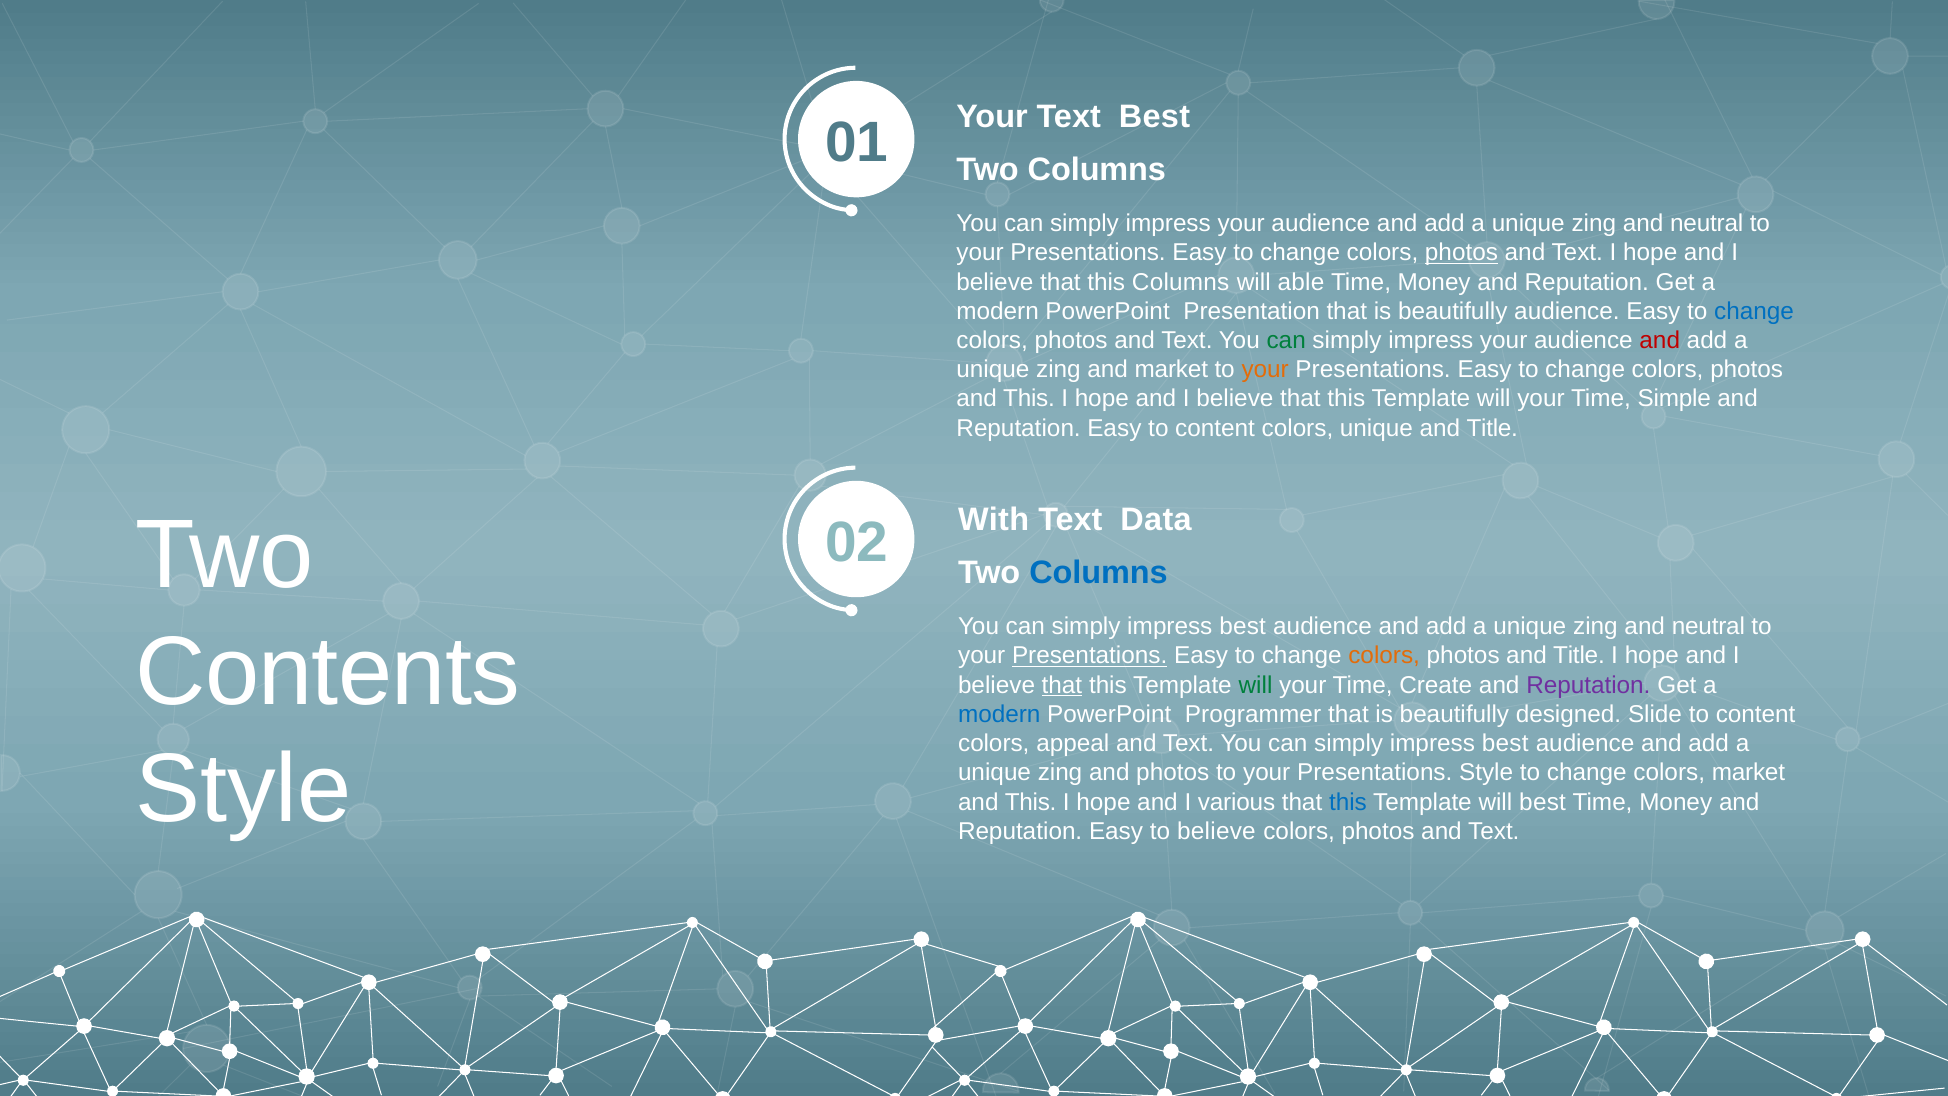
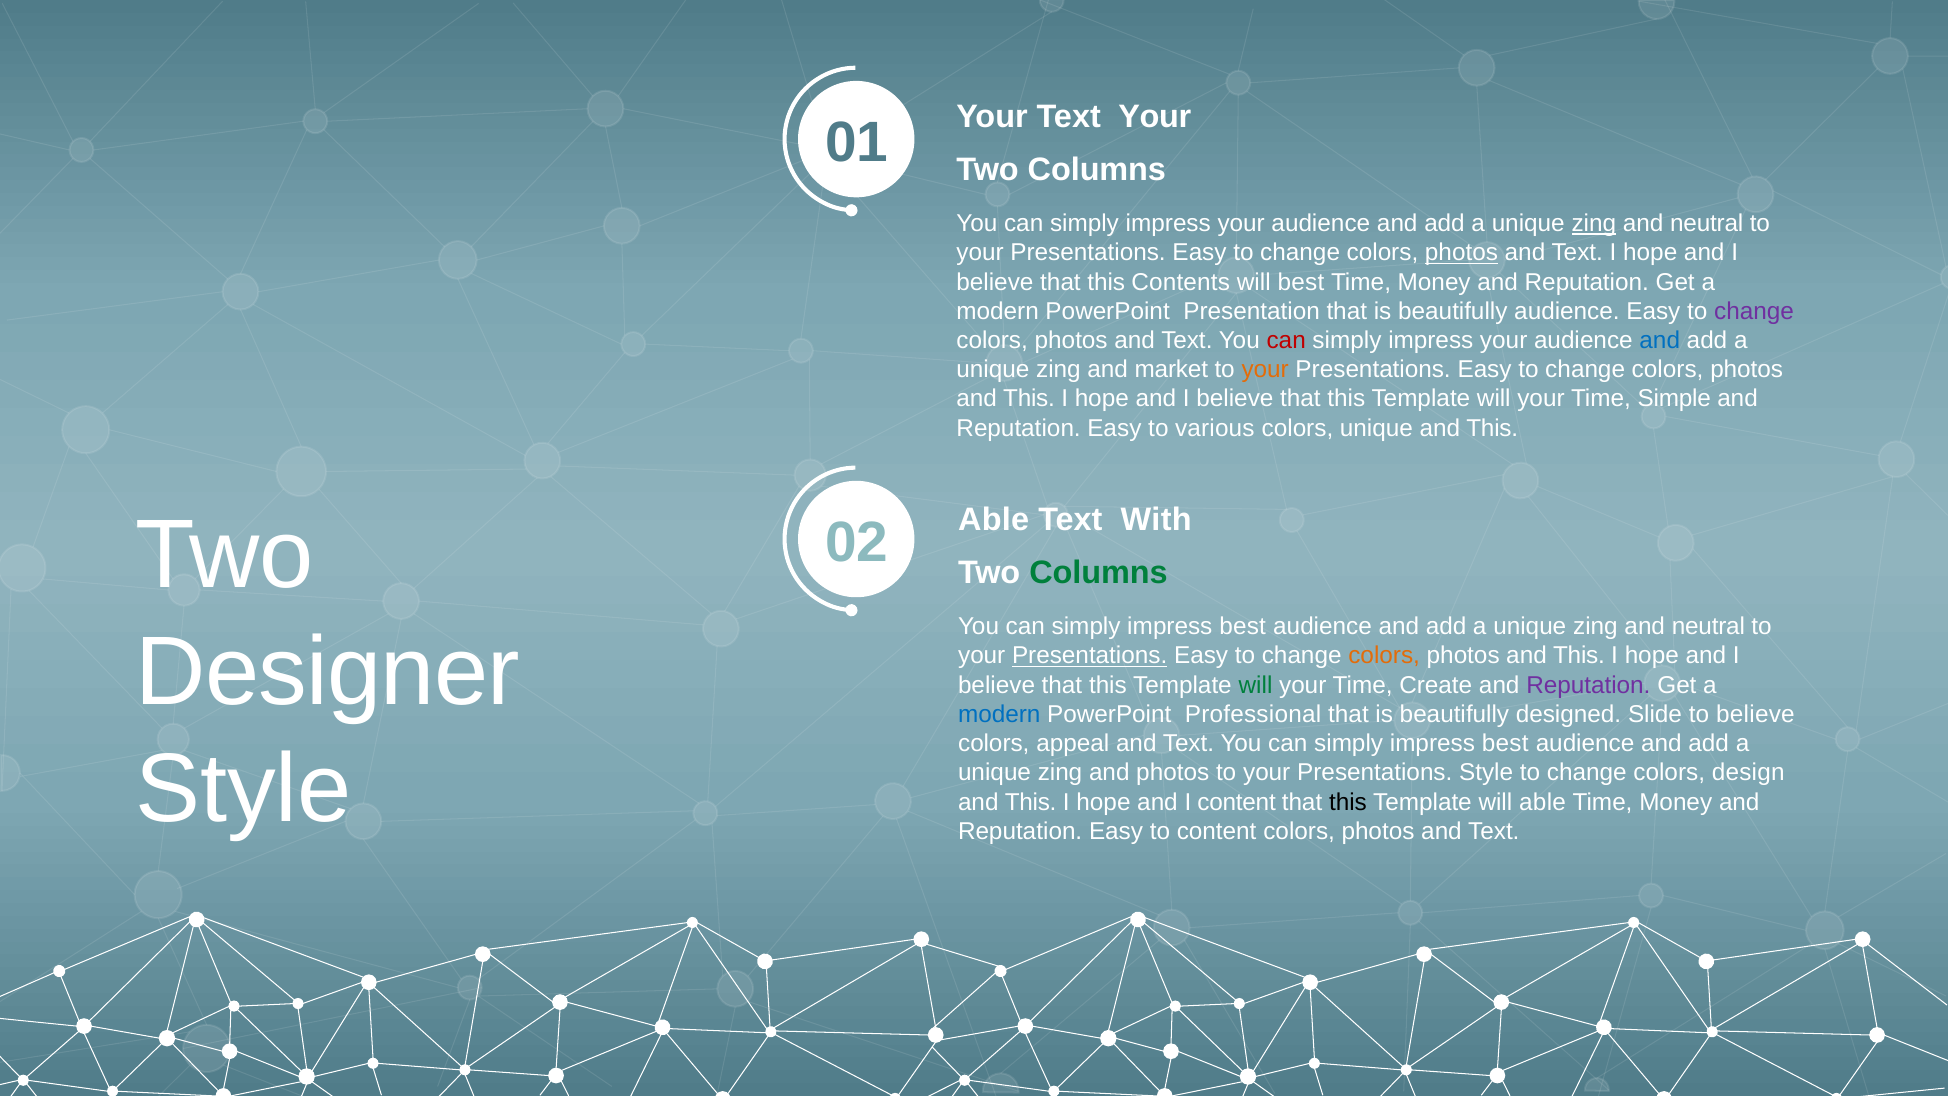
Text Best: Best -> Your
zing at (1594, 224) underline: none -> present
this Columns: Columns -> Contents
will able: able -> best
change at (1754, 311) colour: blue -> purple
can at (1286, 340) colour: green -> red
and at (1660, 340) colour: red -> blue
Easy to content: content -> various
Title at (1492, 428): Title -> This
With at (994, 520): With -> Able
Data: Data -> With
Columns at (1098, 573) colour: blue -> green
Contents: Contents -> Designer
Title at (1579, 656): Title -> This
that at (1062, 685) underline: present -> none
Programmer: Programmer -> Professional
content at (1756, 714): content -> believe
colors market: market -> design
I various: various -> content
this at (1348, 802) colour: blue -> black
will best: best -> able
to believe: believe -> content
